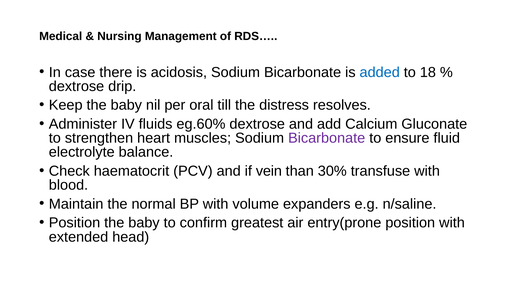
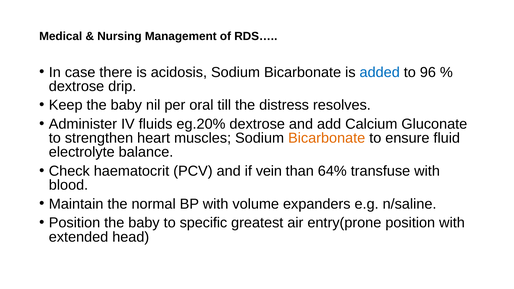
18: 18 -> 96
eg.60%: eg.60% -> eg.20%
Bicarbonate at (327, 138) colour: purple -> orange
30%: 30% -> 64%
confirm: confirm -> specific
